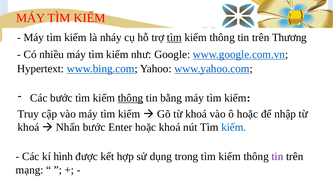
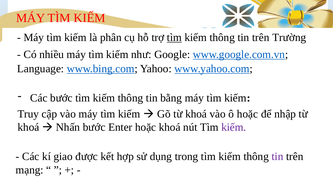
nháy: nháy -> phân
Thương: Thương -> Trường
Hypertext: Hypertext -> Language
thông at (131, 98) underline: present -> none
kiếm at (234, 128) colour: blue -> purple
hình: hình -> giao
